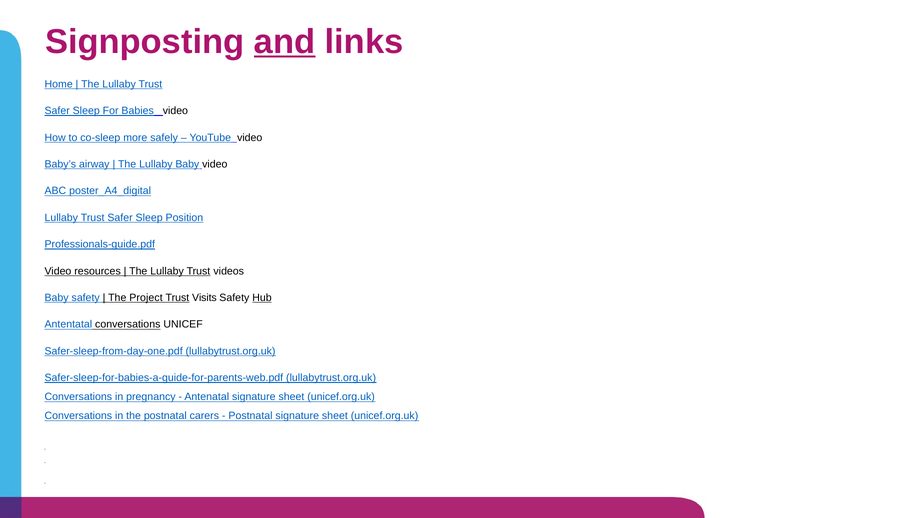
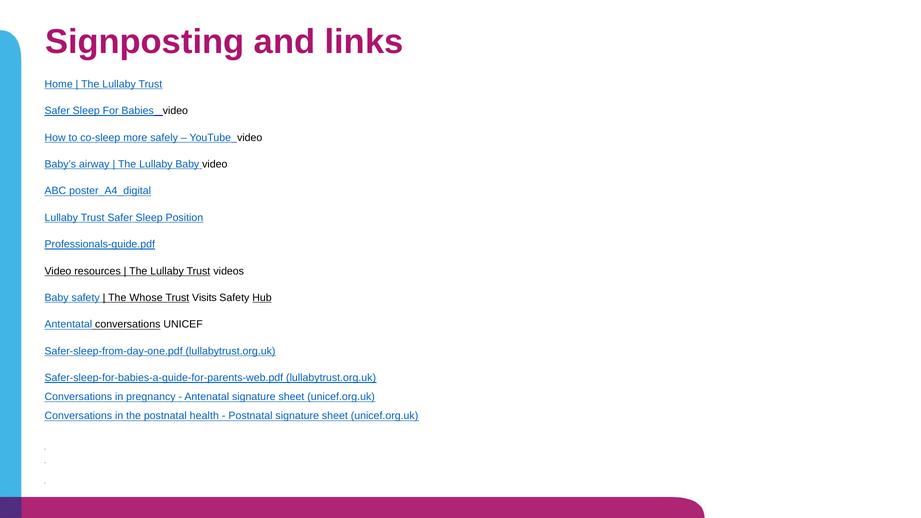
and underline: present -> none
Project: Project -> Whose
carers: carers -> health
